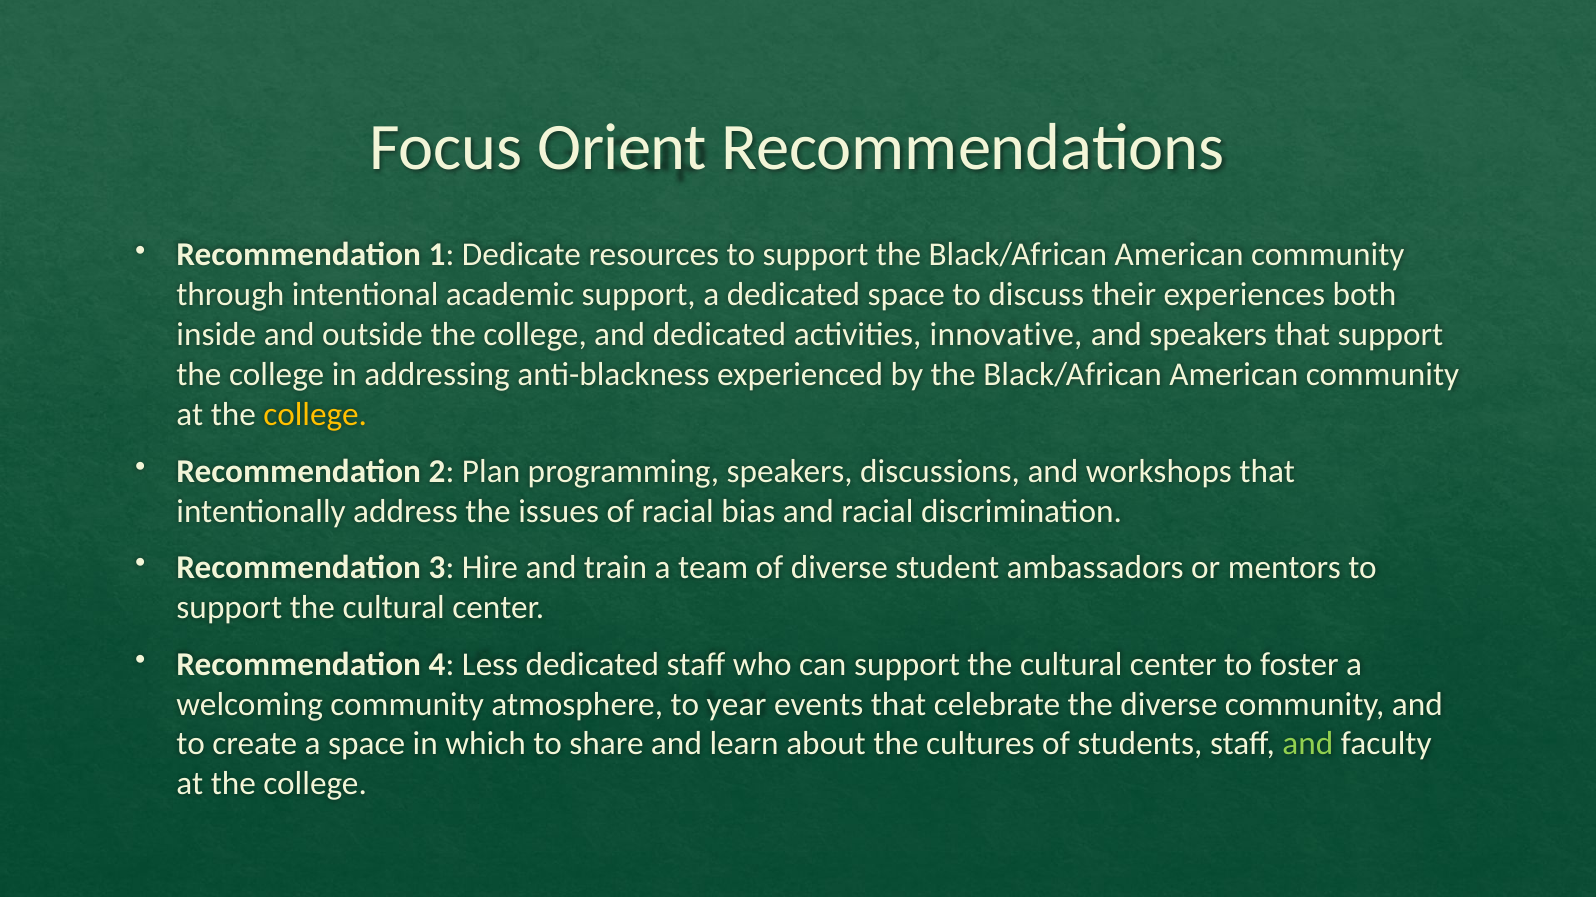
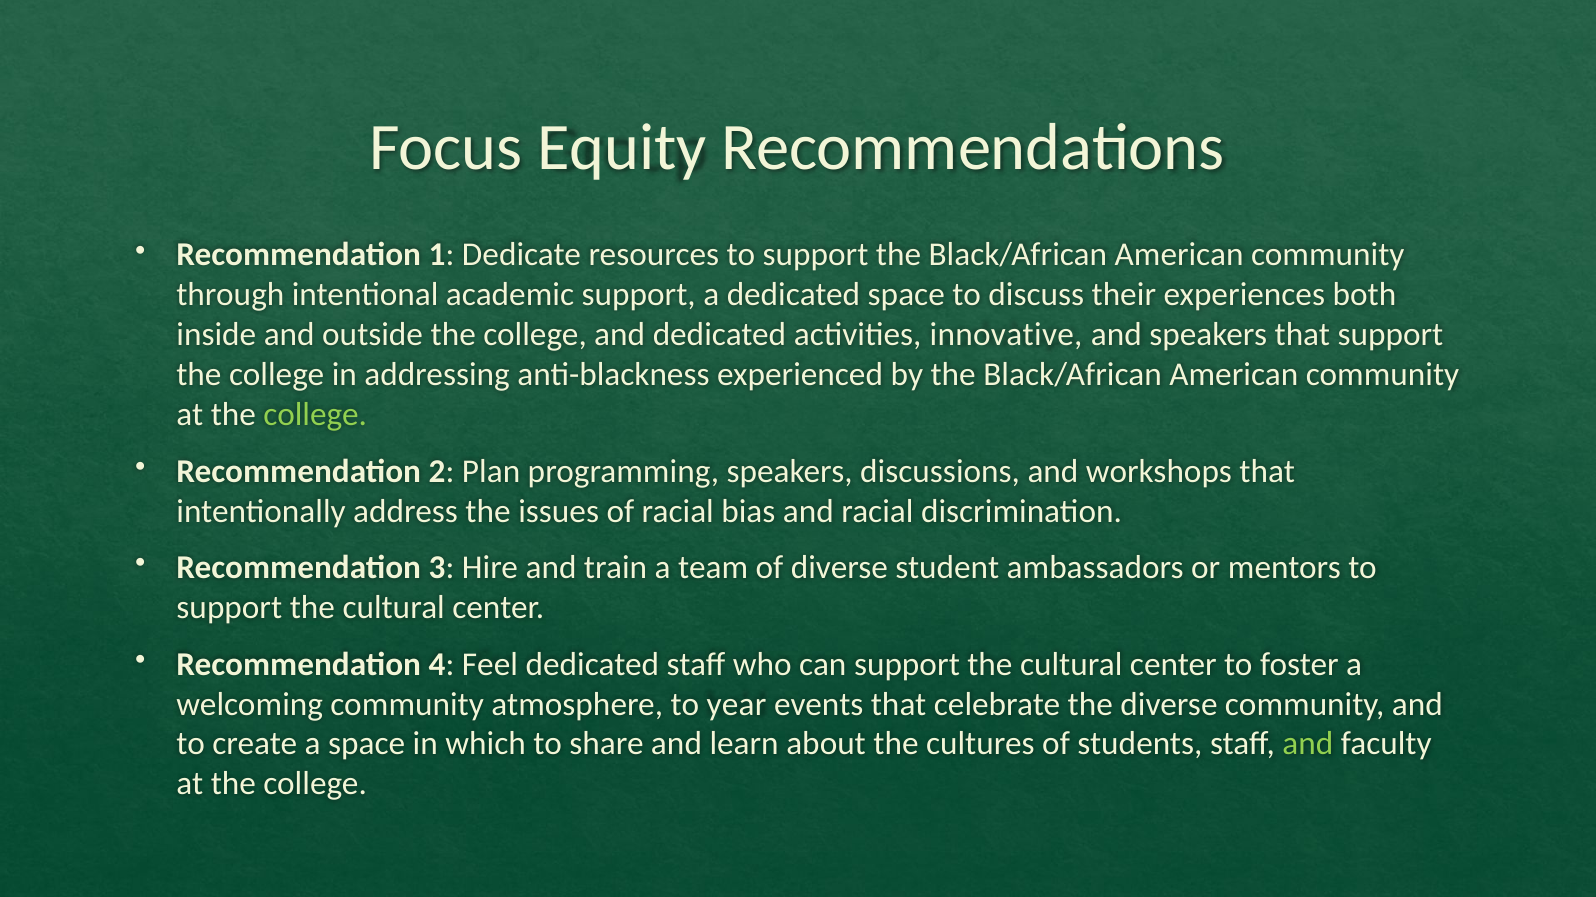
Orient: Orient -> Equity
college at (315, 415) colour: yellow -> light green
Less: Less -> Feel
